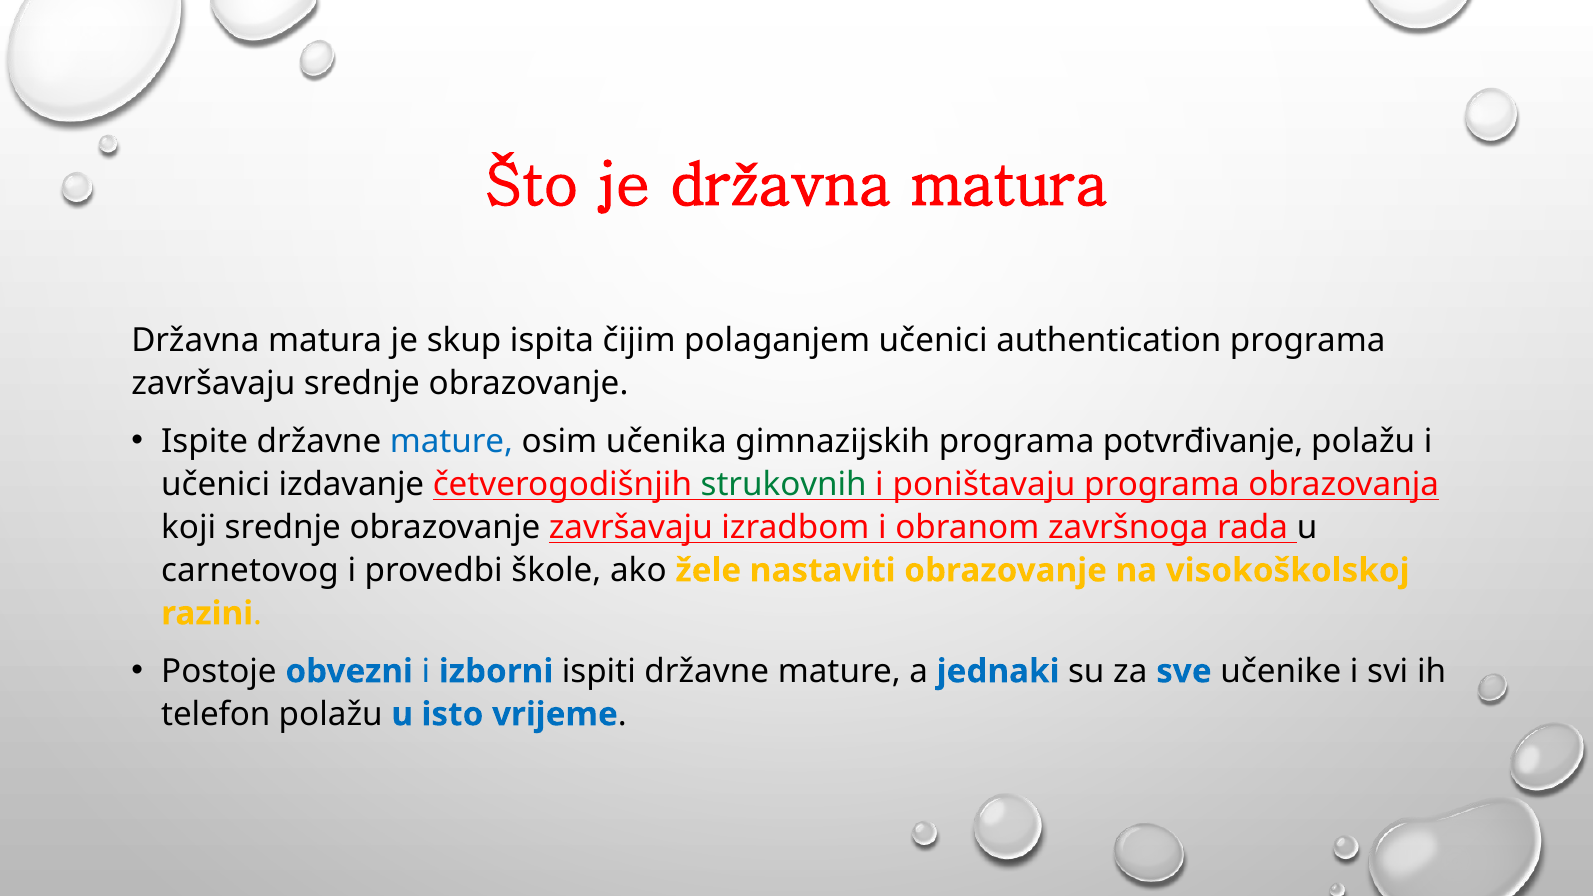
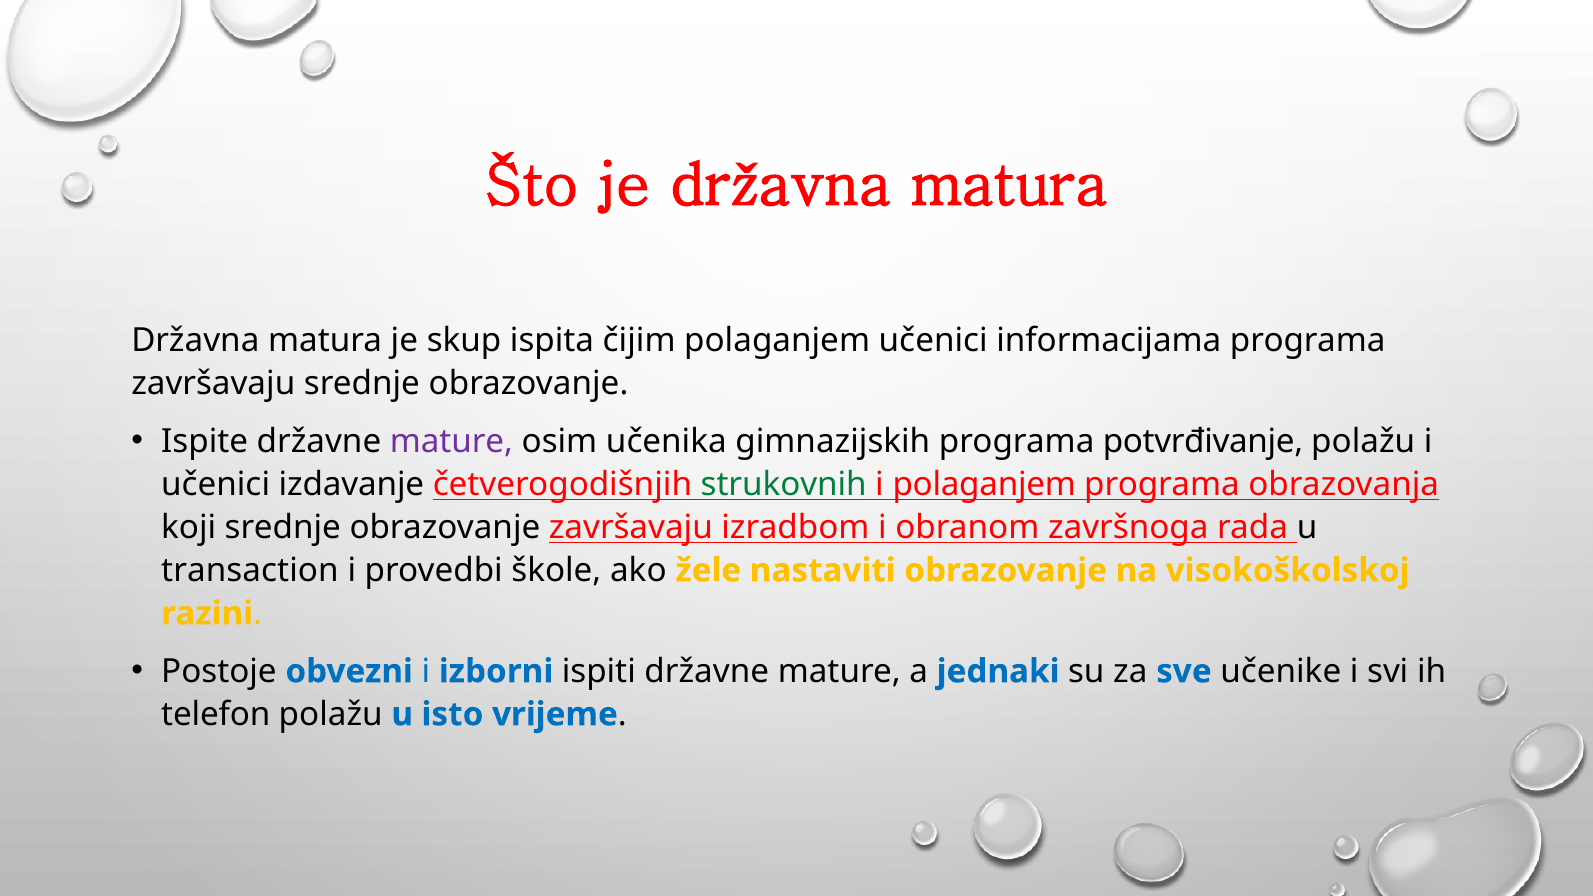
authentication: authentication -> informacijama
mature at (451, 442) colour: blue -> purple
i poništavaju: poništavaju -> polaganjem
carnetovog: carnetovog -> transaction
